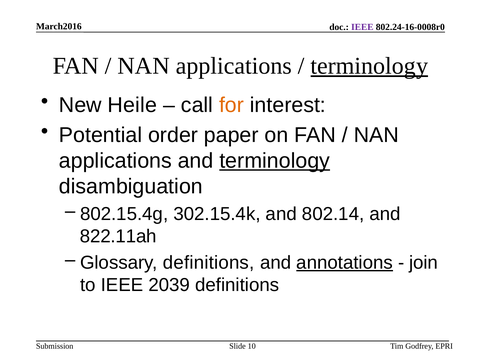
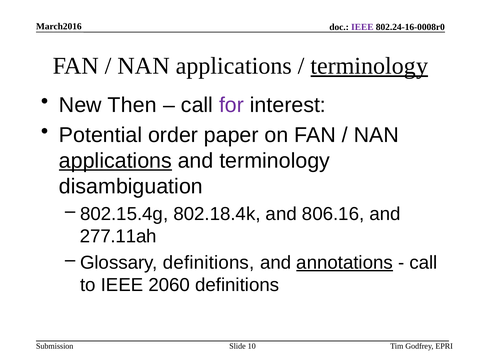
Heile: Heile -> Then
for colour: orange -> purple
applications at (115, 161) underline: none -> present
terminology at (275, 161) underline: present -> none
302.15.4k: 302.15.4k -> 802.18.4k
802.14: 802.14 -> 806.16
822.11ah: 822.11ah -> 277.11ah
join at (423, 262): join -> call
2039: 2039 -> 2060
